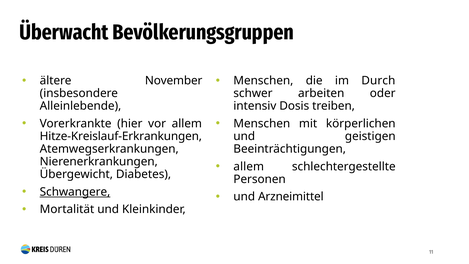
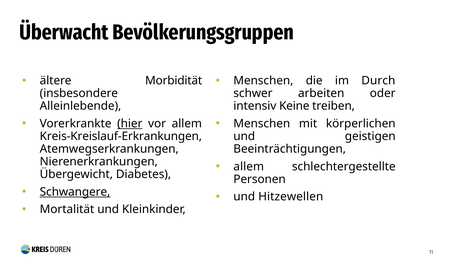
November: November -> Morbidität
Dosis: Dosis -> Keine
hier underline: none -> present
Hitze-Kreislauf-Erkrankungen: Hitze-Kreislauf-Erkrankungen -> Kreis-Kreislauf-Erkrankungen
Arzneimittel: Arzneimittel -> Hitzewellen
